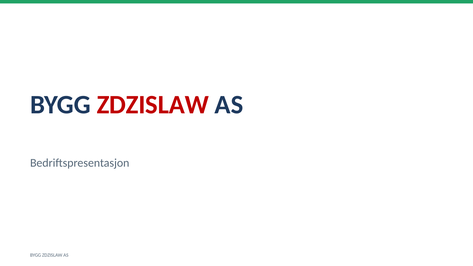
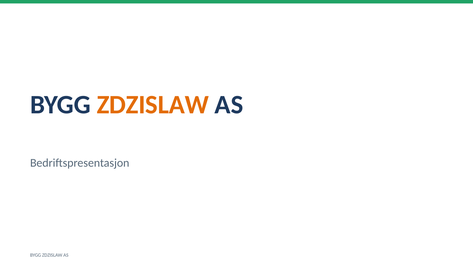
ZDZISLAW at (153, 105) colour: red -> orange
